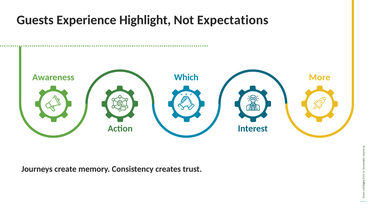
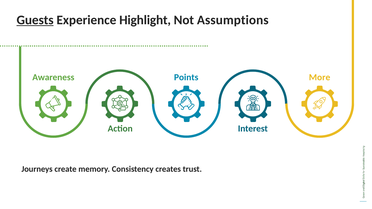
Guests underline: none -> present
Expectations: Expectations -> Assumptions
Which: Which -> Points
